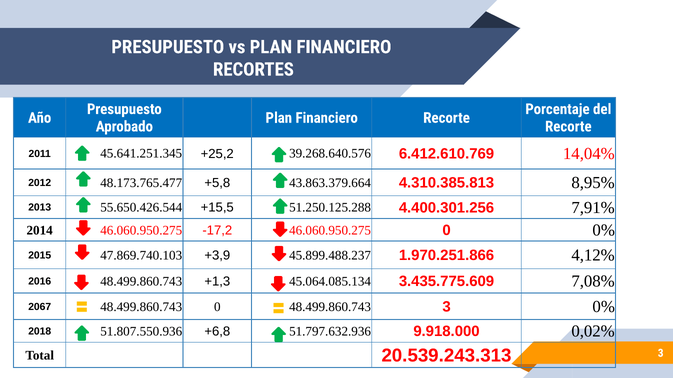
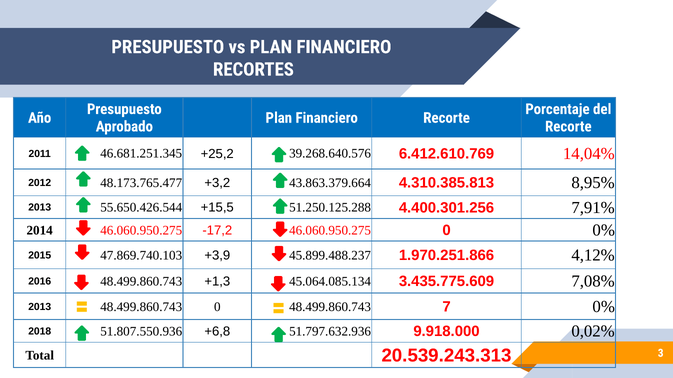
45.641.251.345: 45.641.251.345 -> 46.681.251.345
+5,8: +5,8 -> +3,2
2067 at (40, 307): 2067 -> 2013
48.499.860.743 3: 3 -> 7
